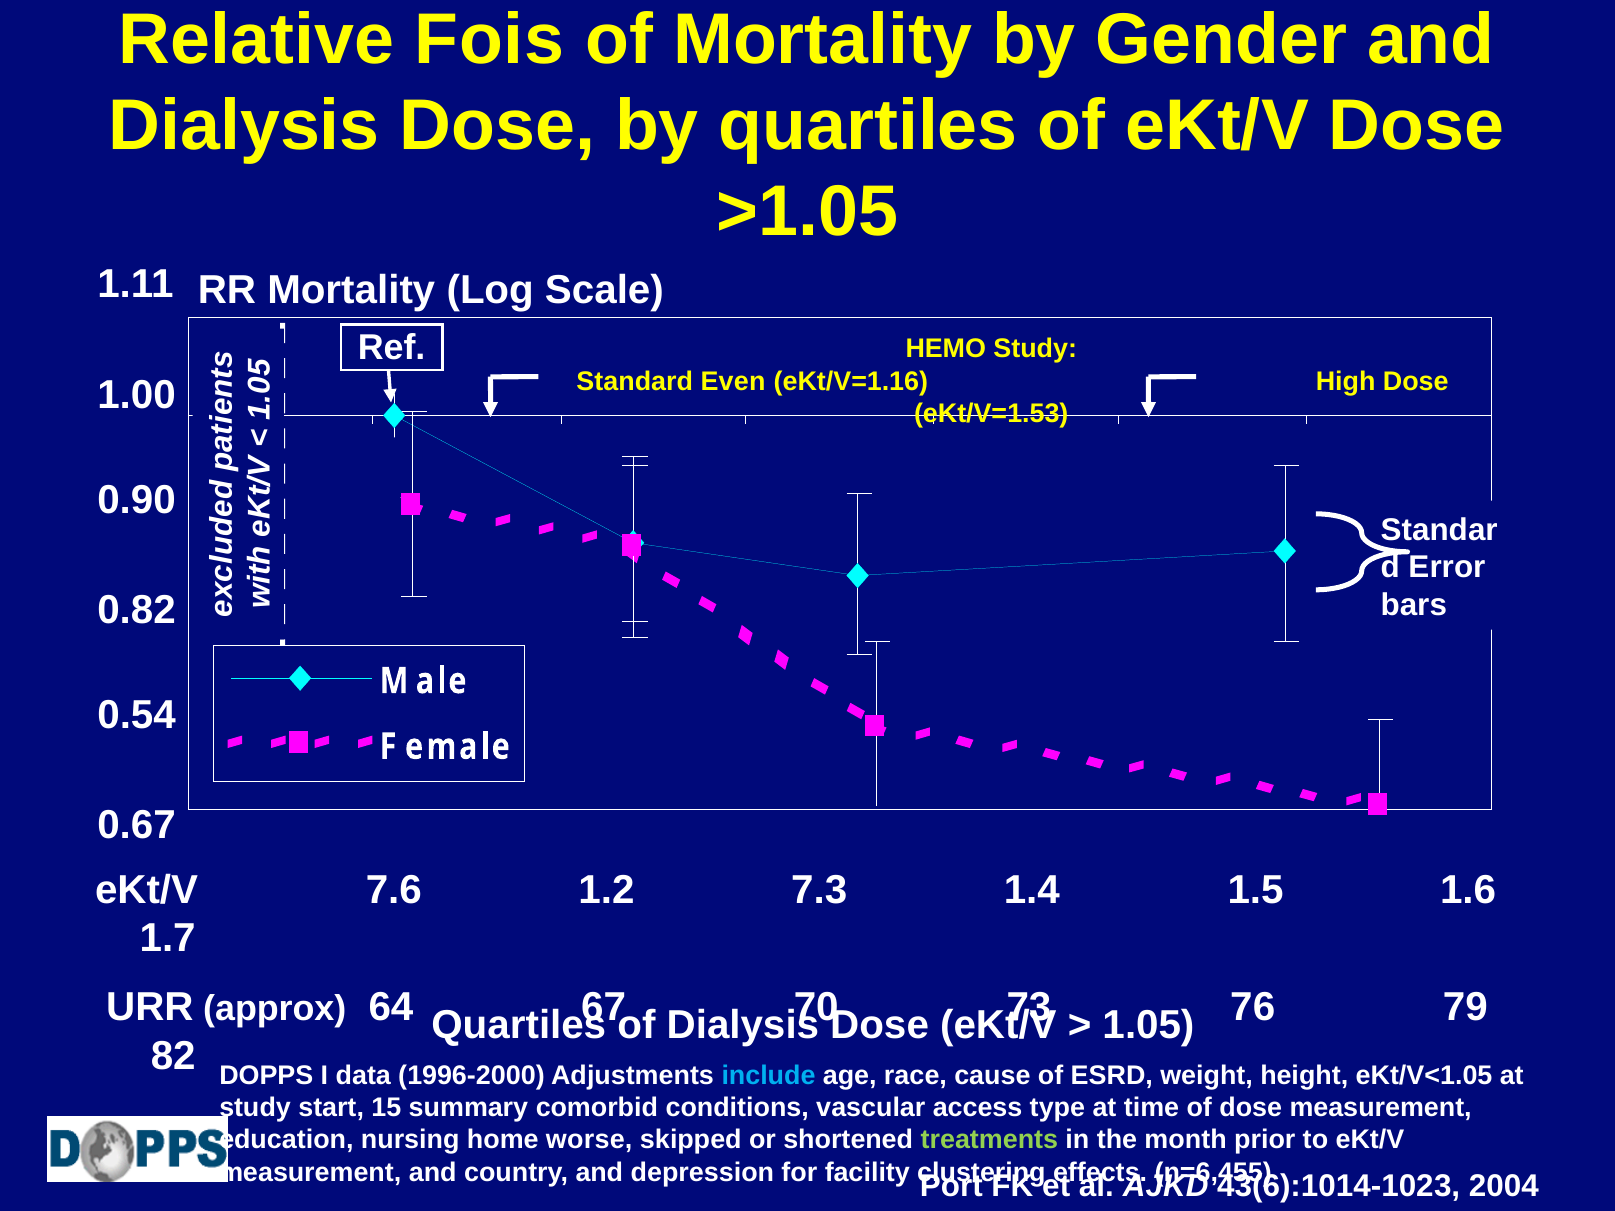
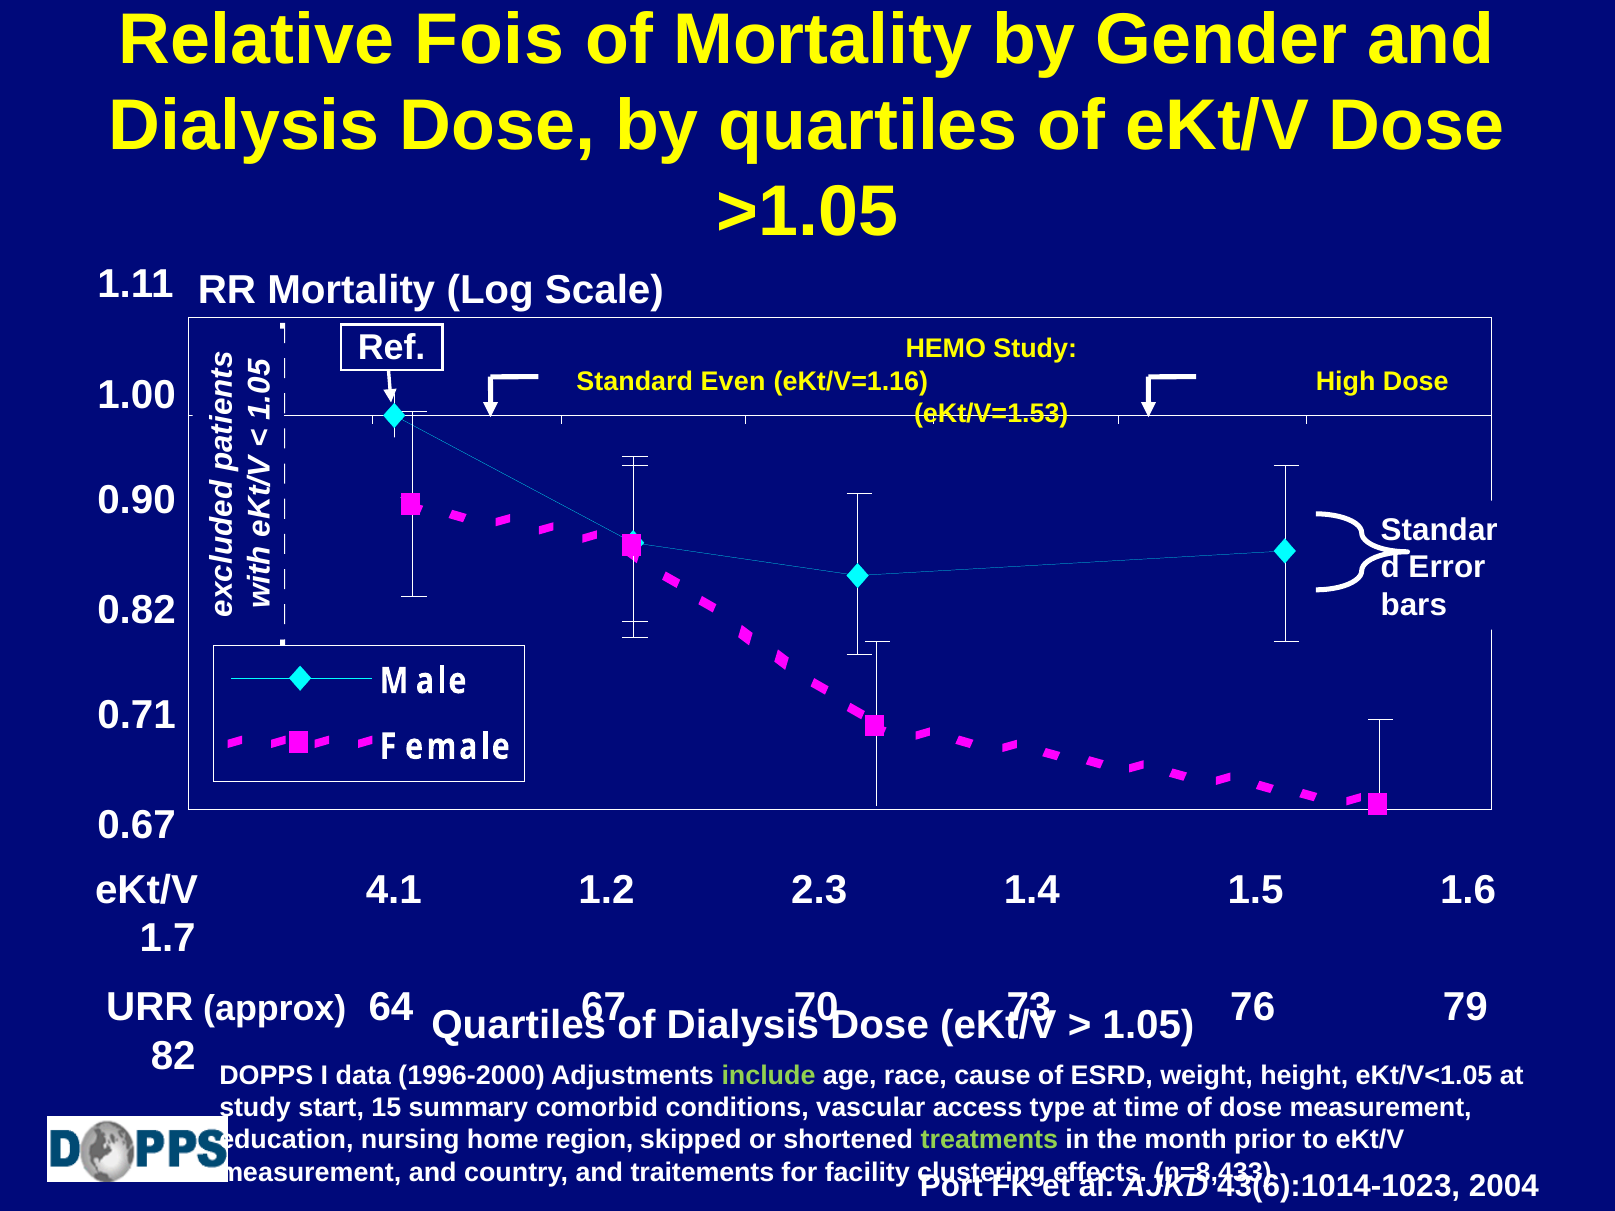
0.54: 0.54 -> 0.71
7.6: 7.6 -> 4.1
7.3: 7.3 -> 2.3
include colour: light blue -> light green
worse: worse -> region
depression: depression -> traitements
n=6,455: n=6,455 -> n=8,433
